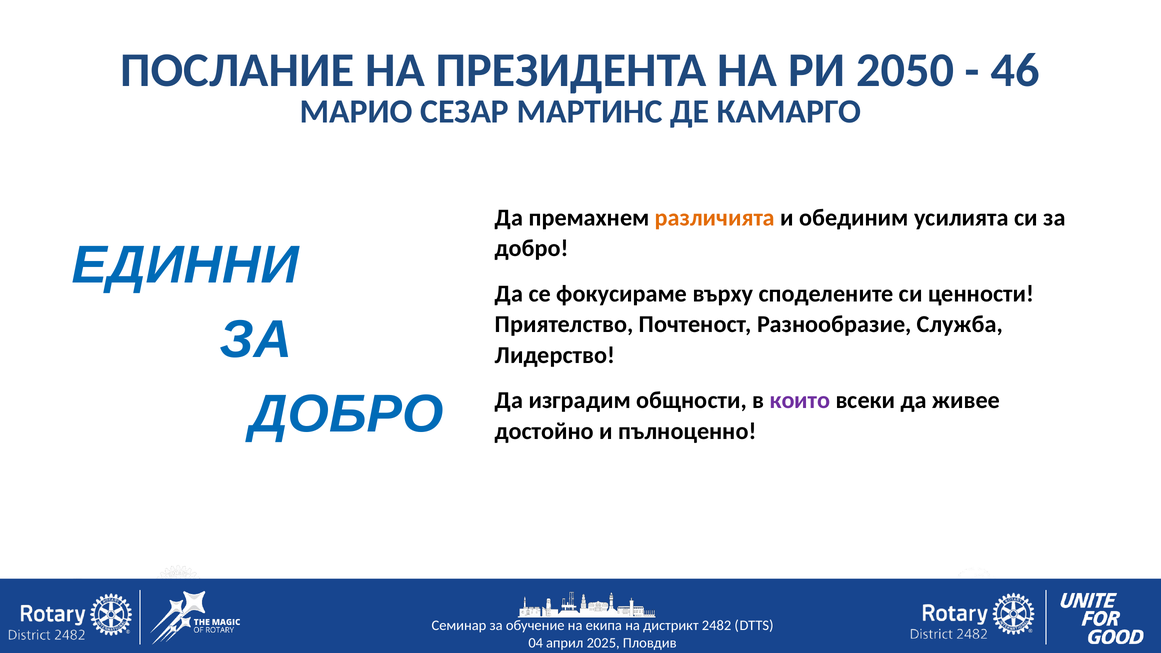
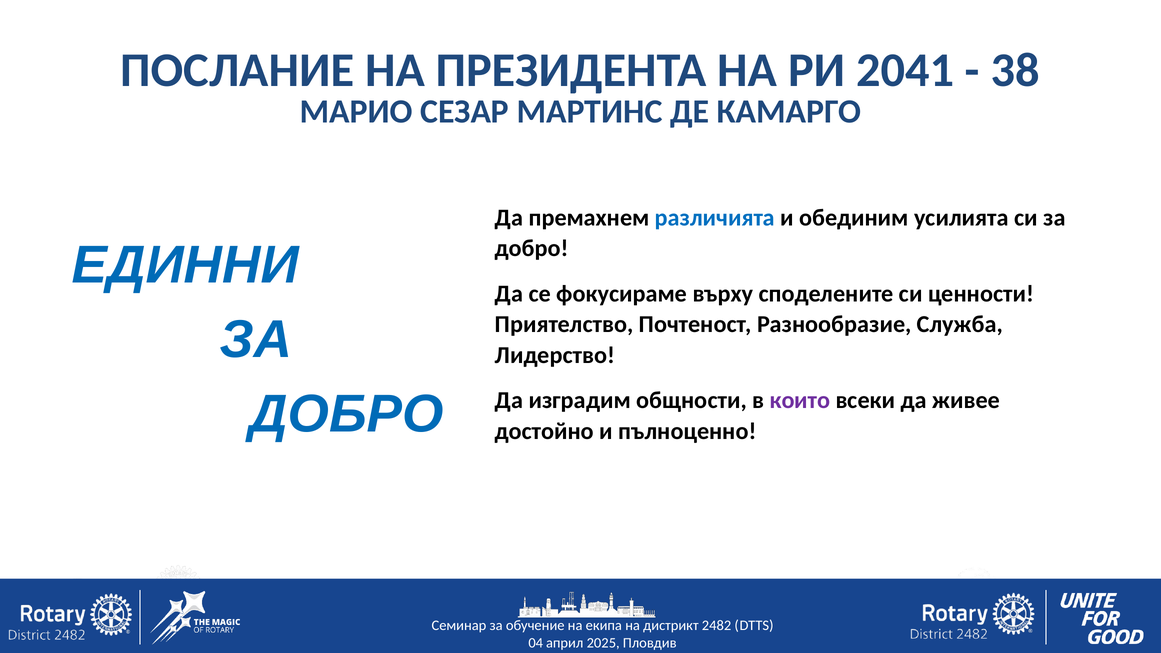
2050: 2050 -> 2041
46: 46 -> 38
различията colour: orange -> blue
